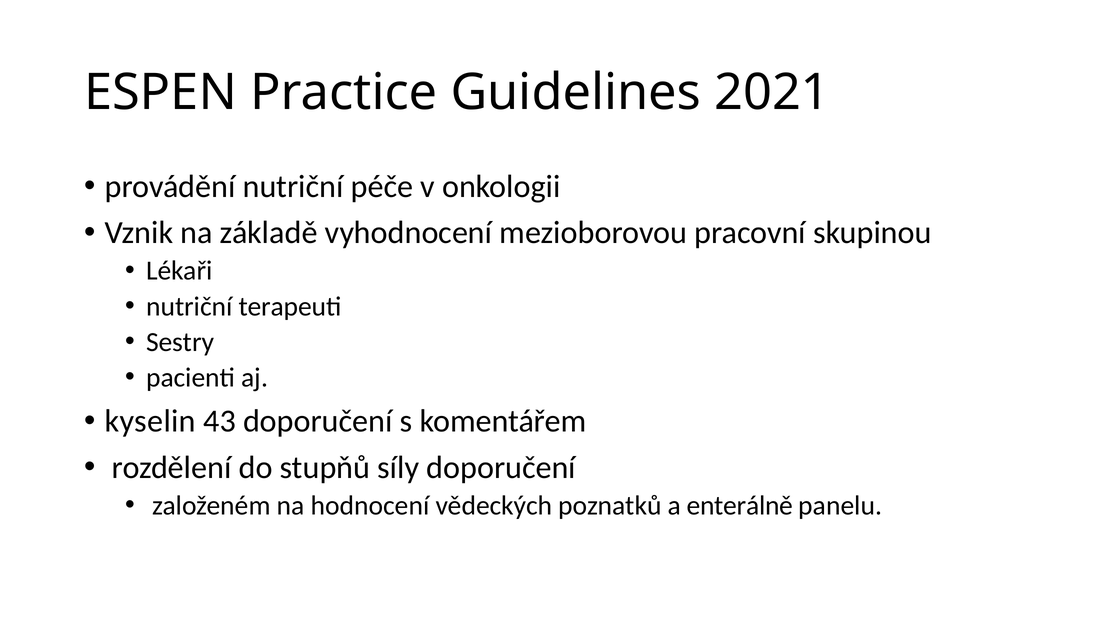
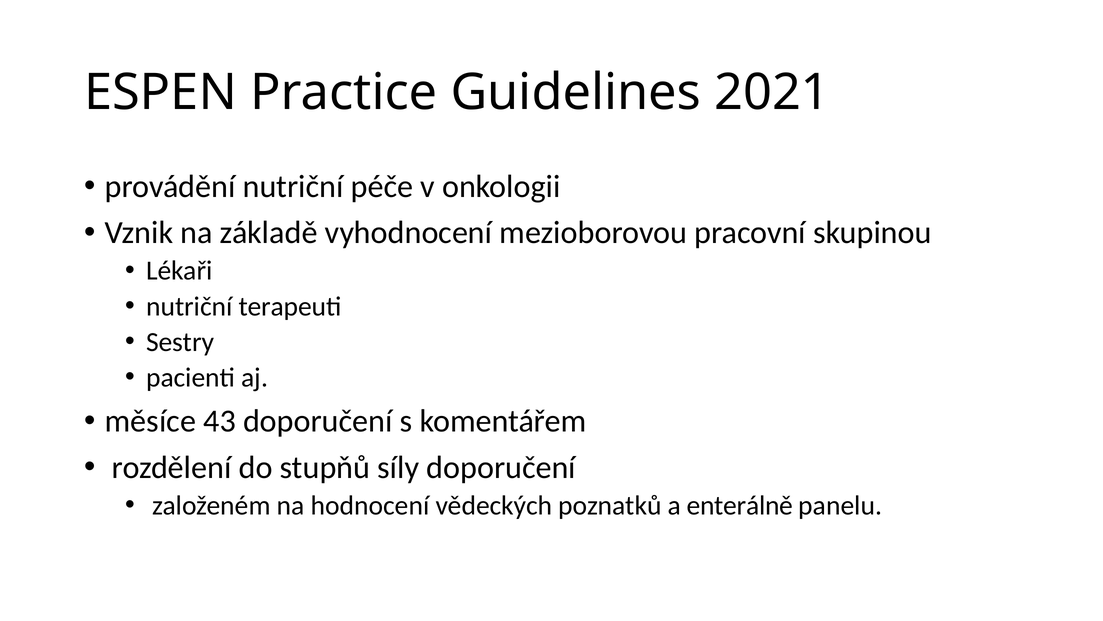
kyselin: kyselin -> měsíce
